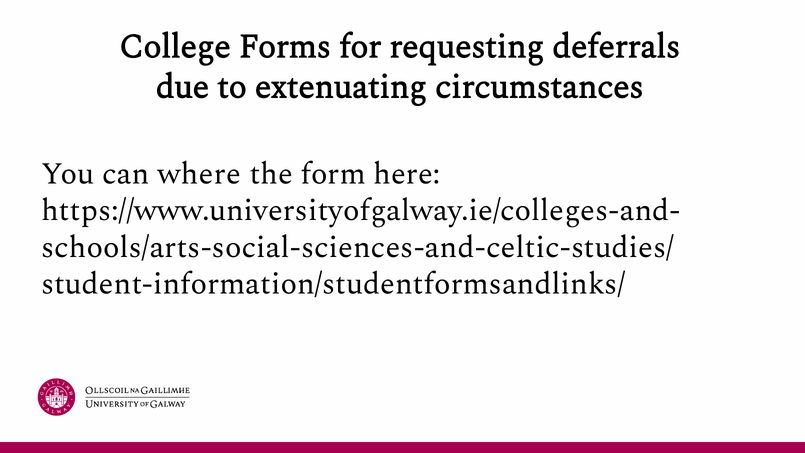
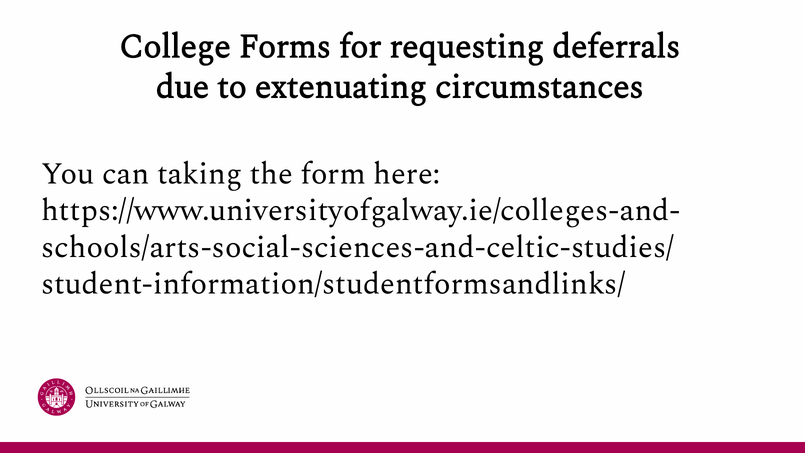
where: where -> taking
